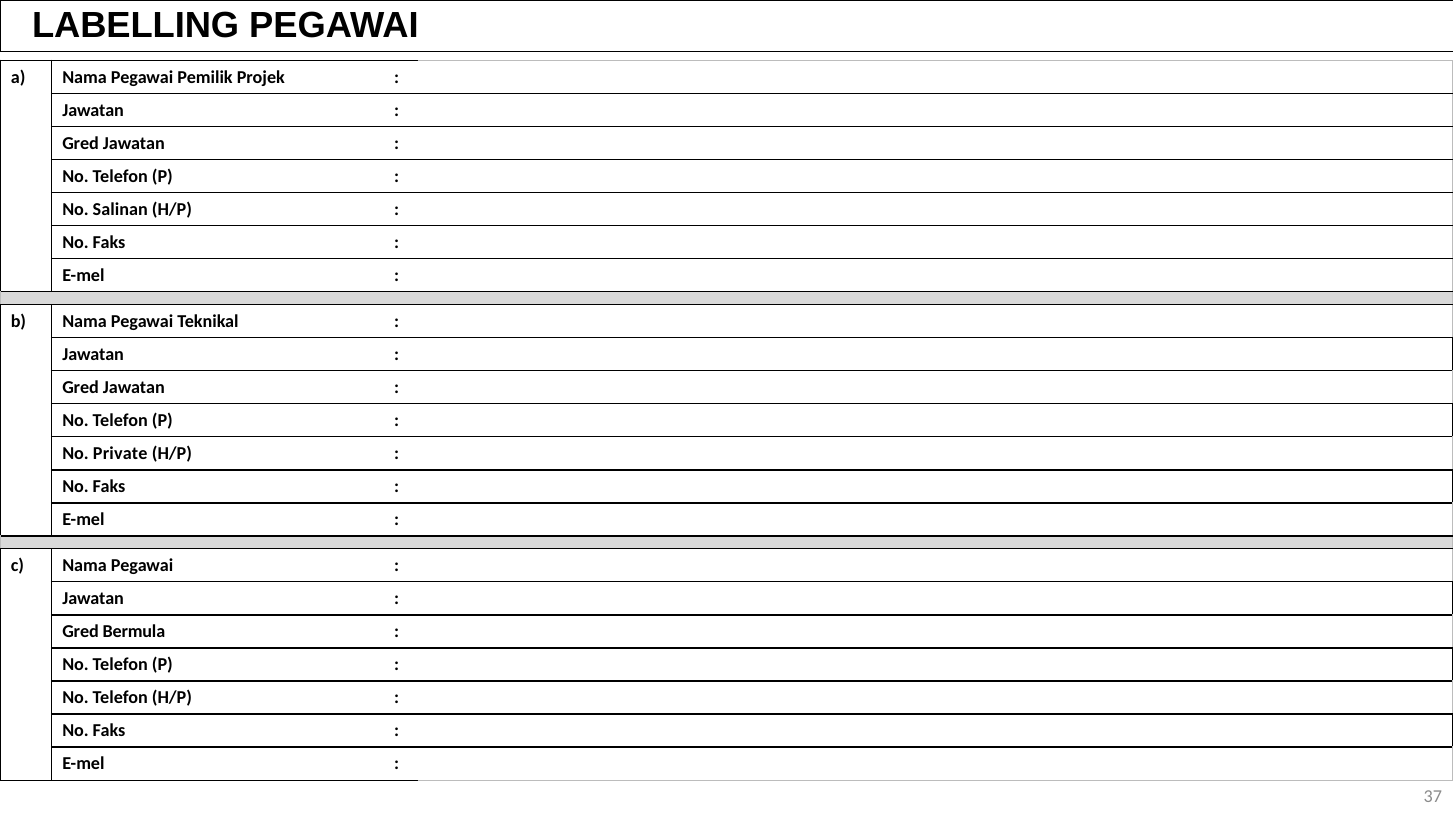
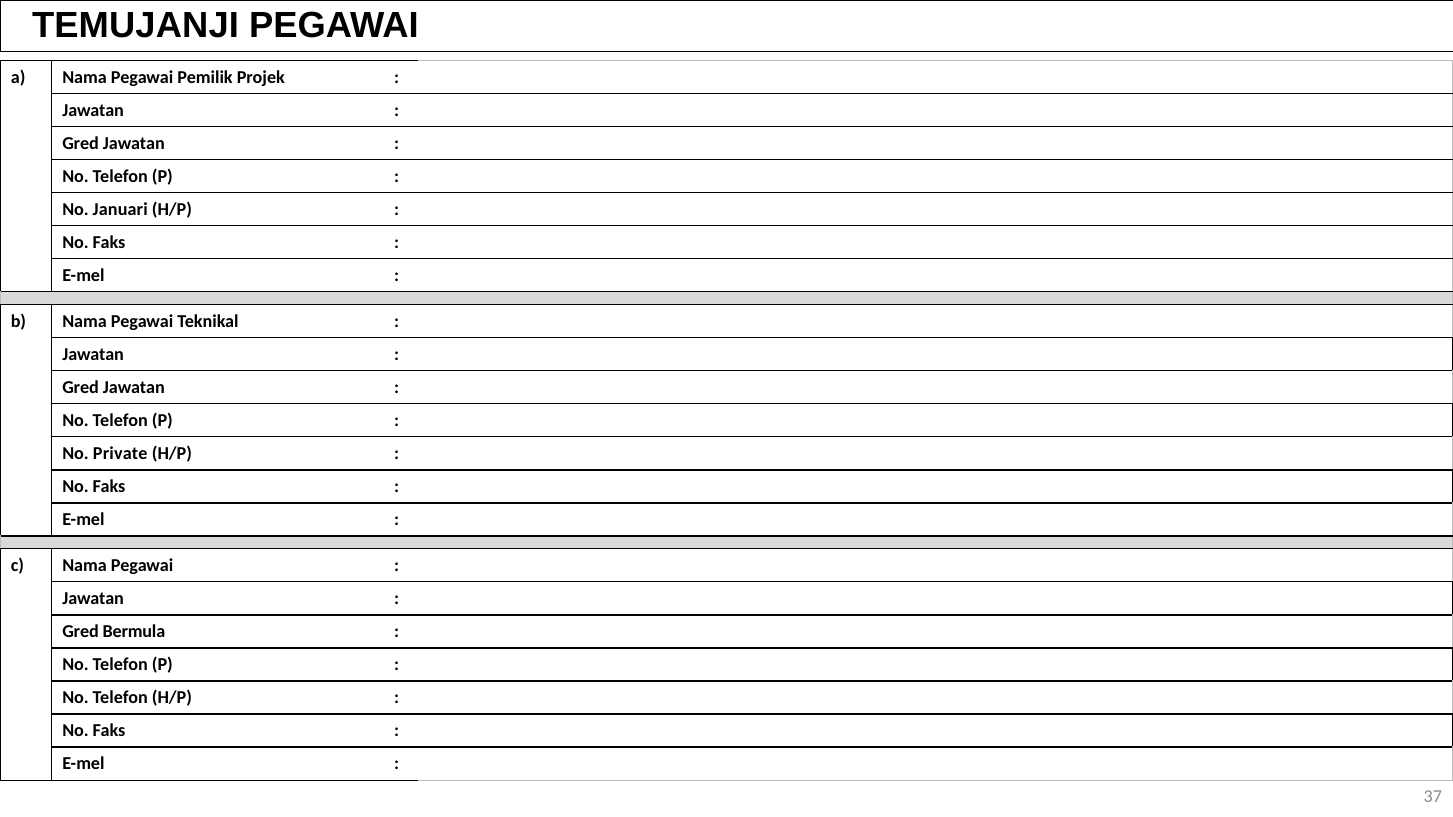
LABELLING: LABELLING -> TEMUJANJI
Salinan: Salinan -> Januari
